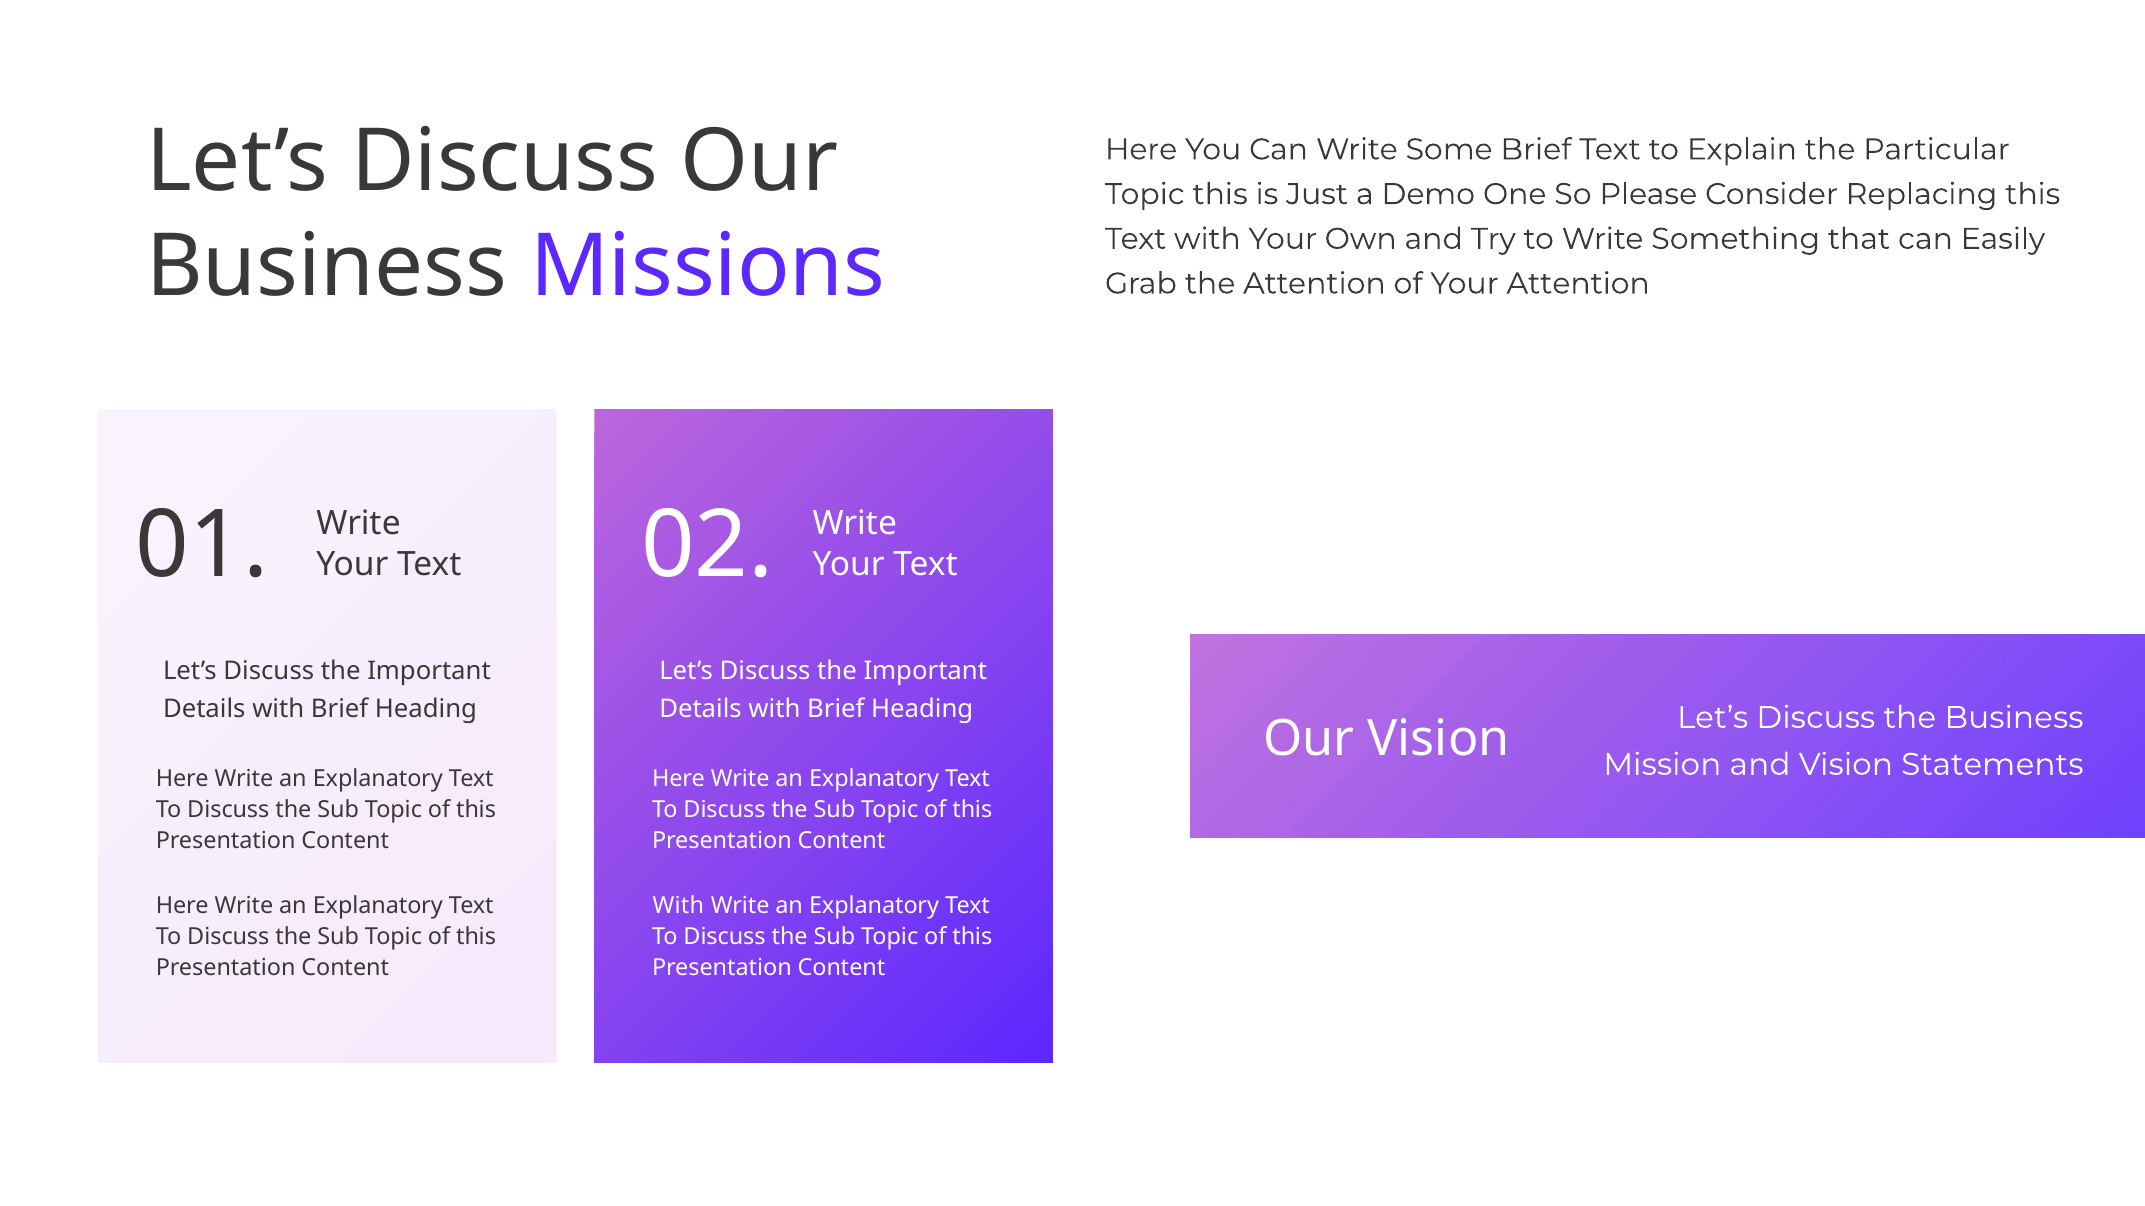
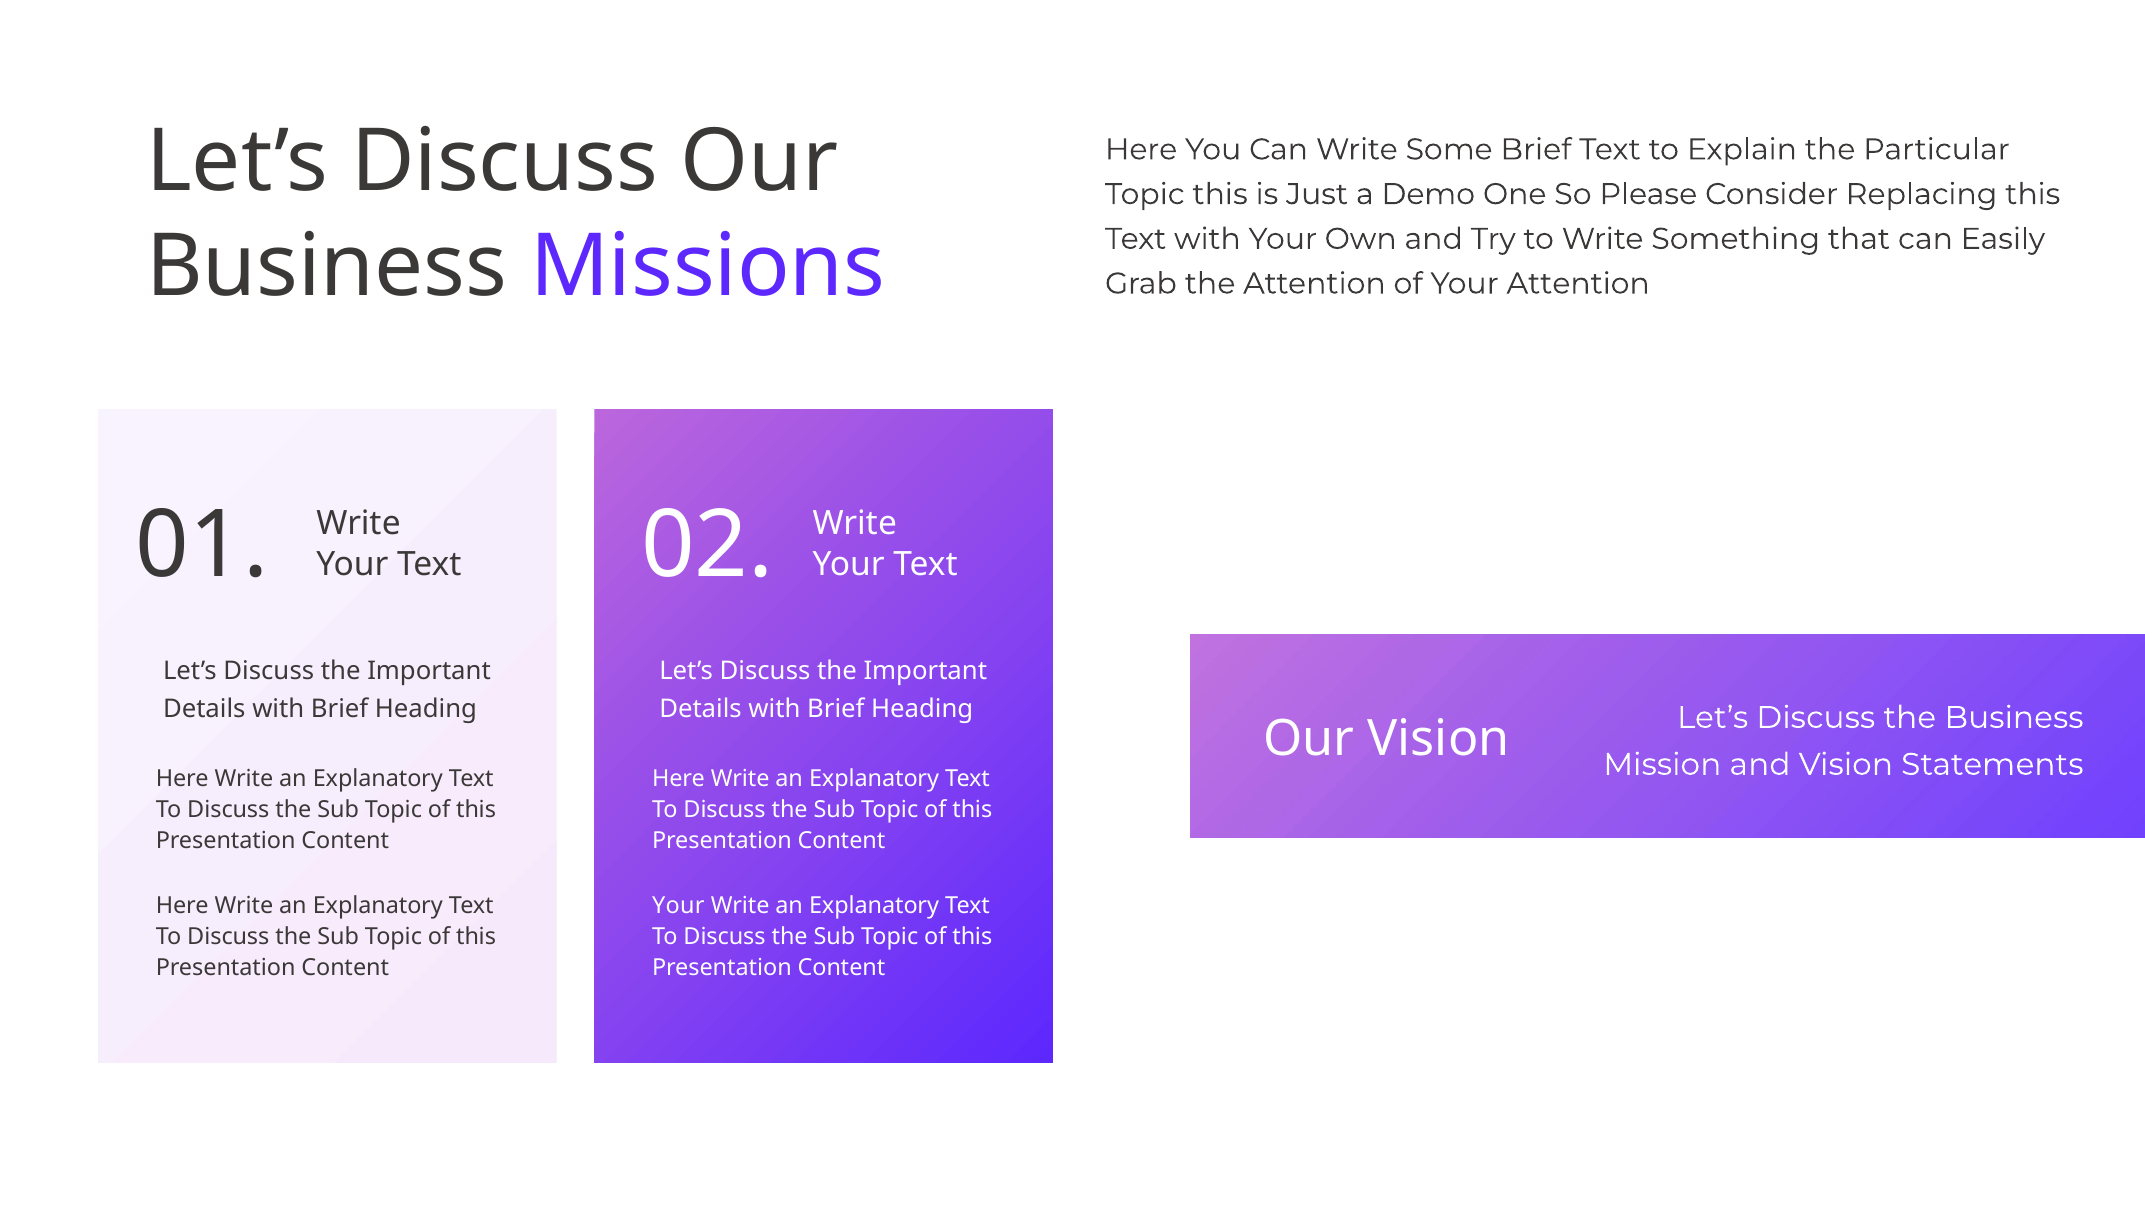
With at (678, 906): With -> Your
